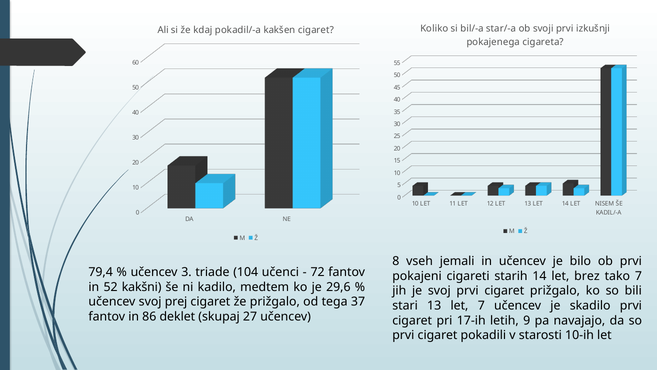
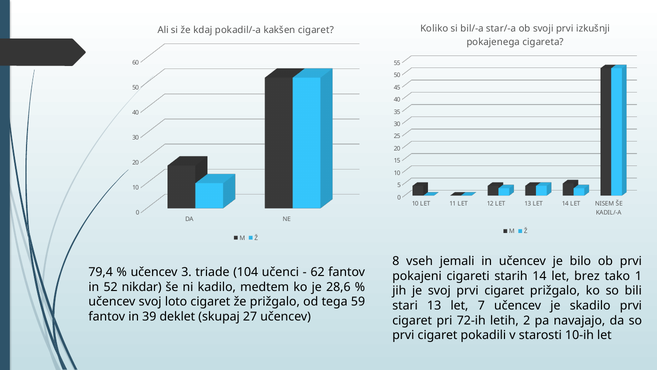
72: 72 -> 62
tako 7: 7 -> 1
kakšni: kakšni -> nikdar
29,6: 29,6 -> 28,6
prej: prej -> loto
37: 37 -> 59
86: 86 -> 39
17-ih: 17-ih -> 72-ih
9: 9 -> 2
